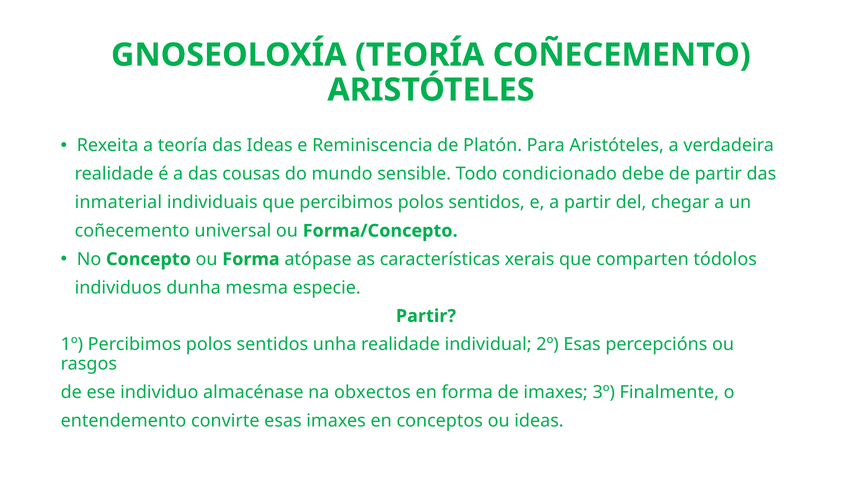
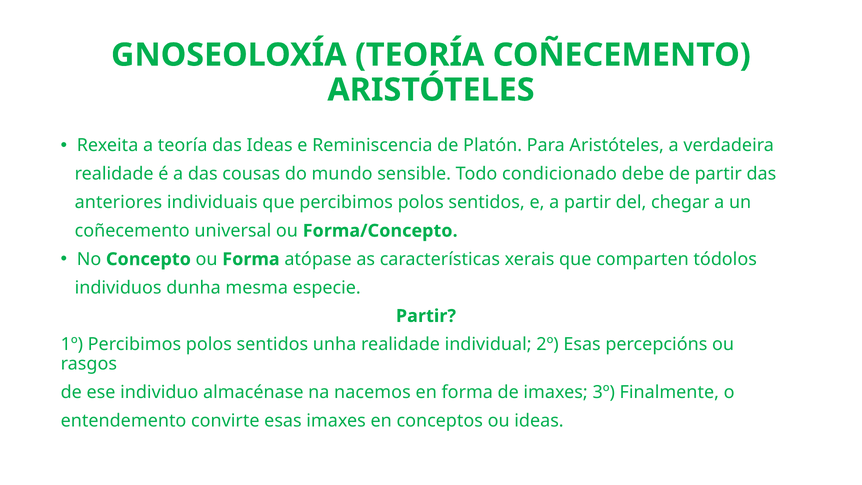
inmaterial: inmaterial -> anteriores
obxectos: obxectos -> nacemos
